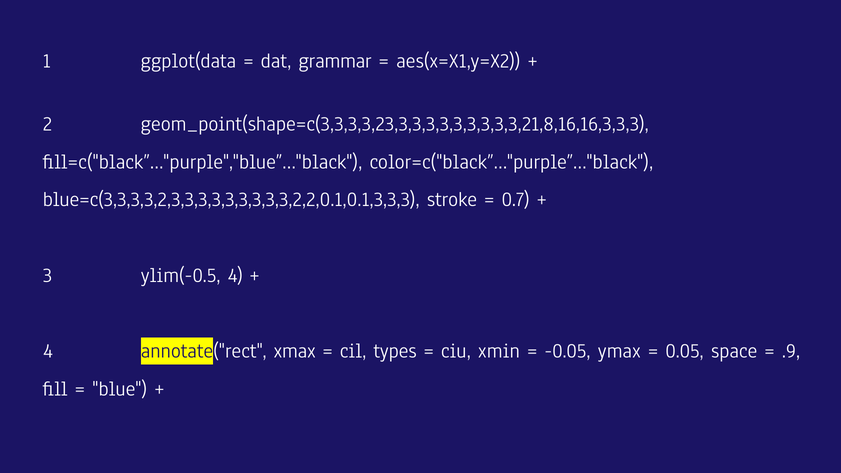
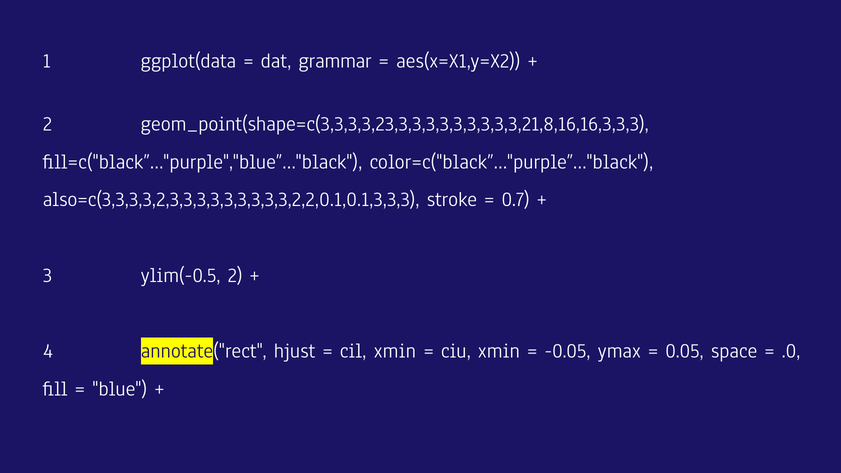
blue=c(3,3,3,3,2,3,3,3,3,3,3,3,3,3,2,2,0.1,0.1,3,3,3: blue=c(3,3,3,3,2,3,3,3,3,3,3,3,3,3,2,2,0.1,0.1,3,3,3 -> also=c(3,3,3,3,2,3,3,3,3,3,3,3,3,3,2,2,0.1,0.1,3,3,3
ylim(-0.5 4: 4 -> 2
xmax: xmax -> hjust
cil types: types -> xmin
.9: .9 -> .0
